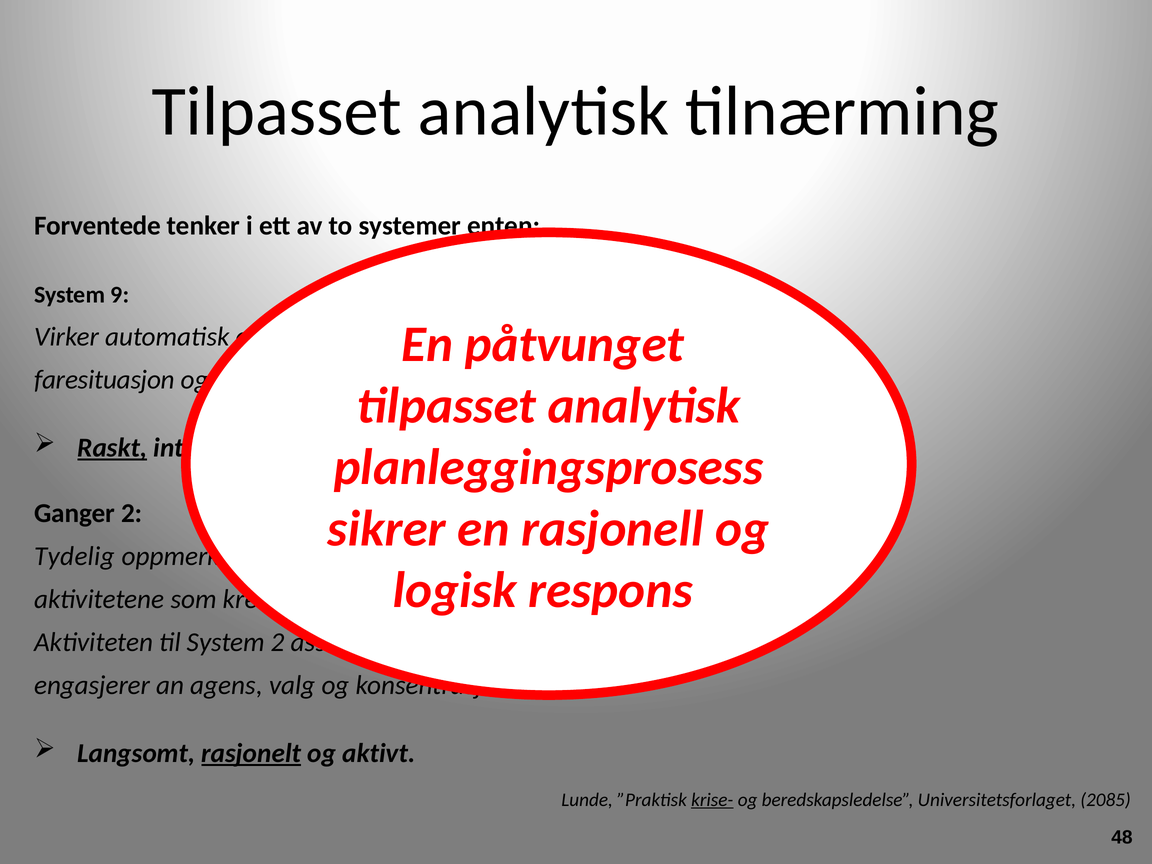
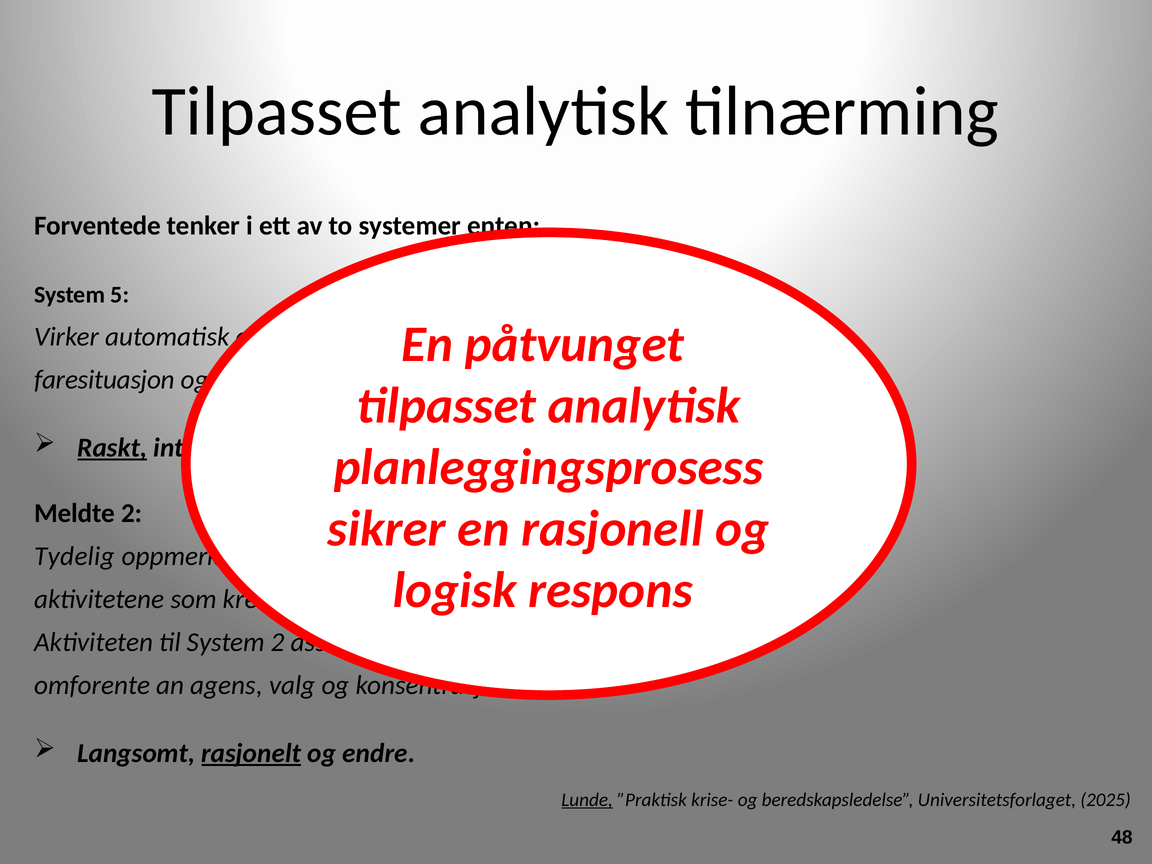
9: 9 -> 5
Ganger: Ganger -> Meldte
engasjerer: engasjerer -> omforente
aktivt: aktivt -> endre
Lunde underline: none -> present
krise- underline: present -> none
2085: 2085 -> 2025
